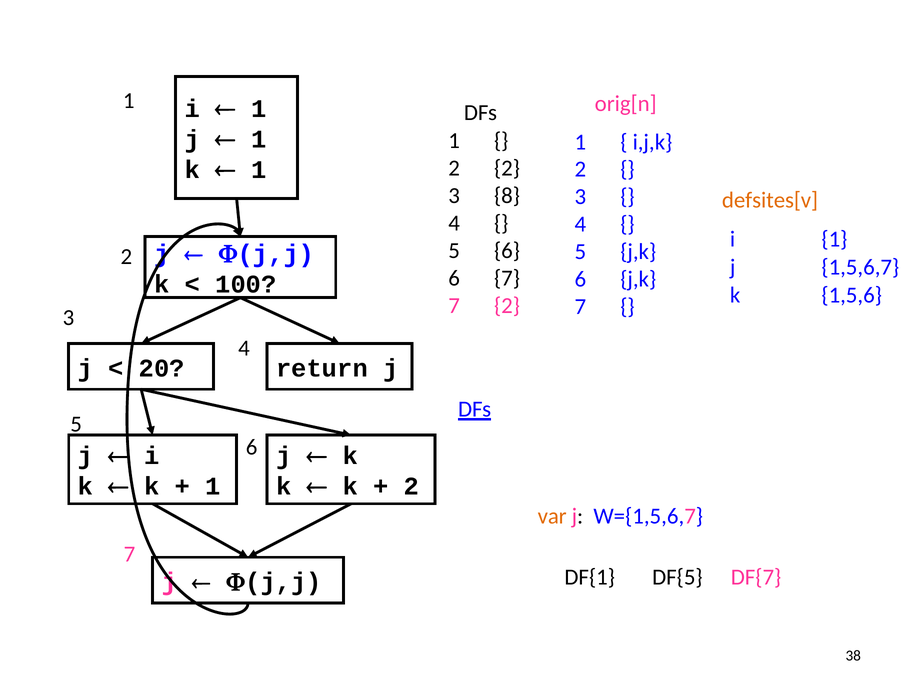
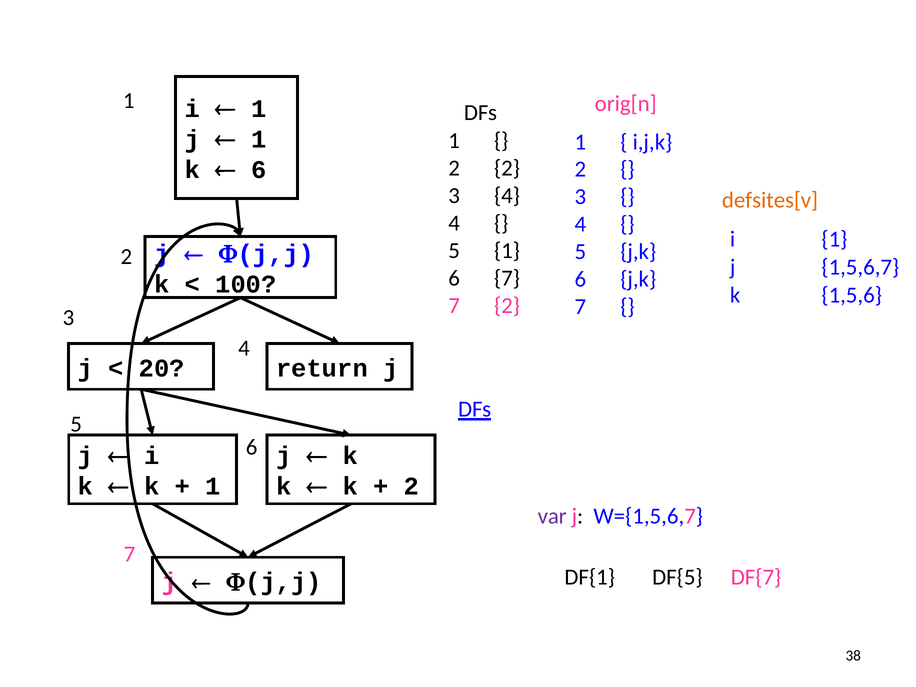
1 at (259, 170): 1 -> 6
3 8: 8 -> 4
5 6: 6 -> 1
var colour: orange -> purple
